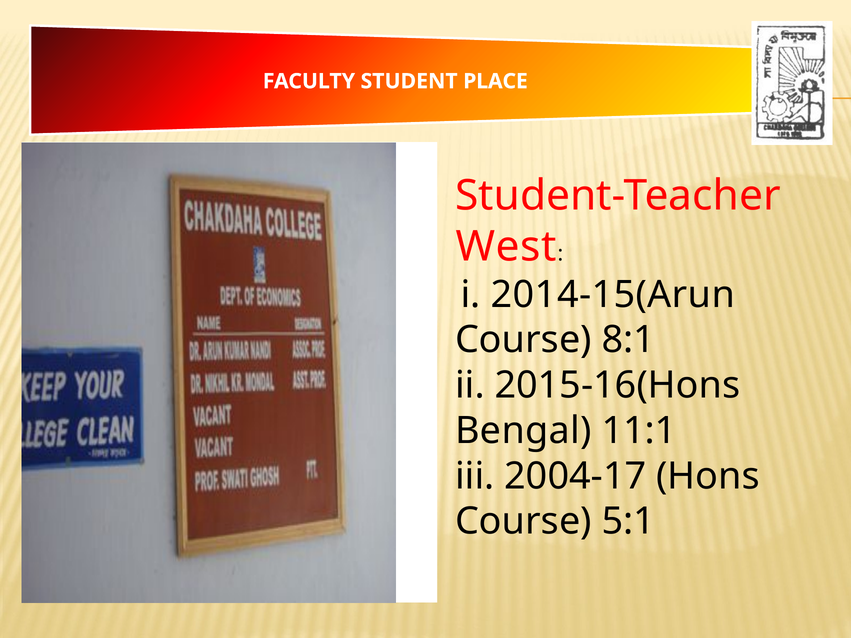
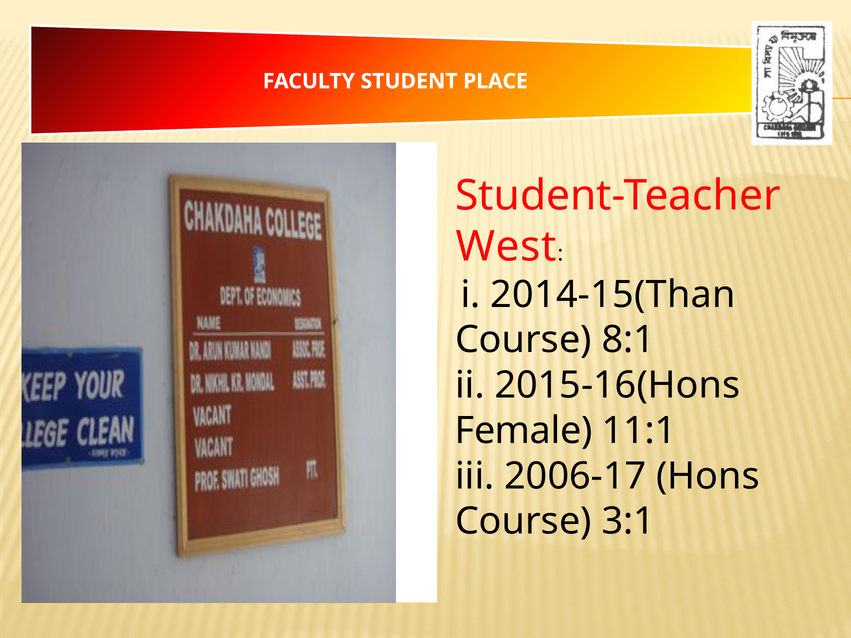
2014-15(Arun: 2014-15(Arun -> 2014-15(Than
Bengal: Bengal -> Female
2004-17: 2004-17 -> 2006-17
5:1: 5:1 -> 3:1
